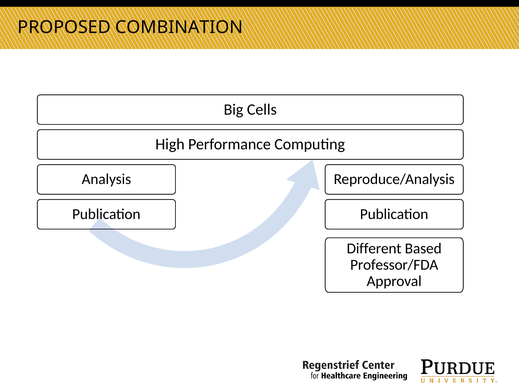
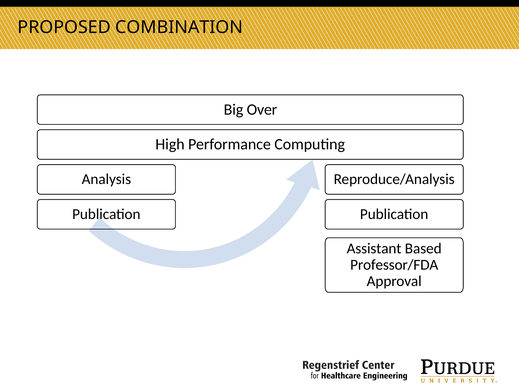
Cells: Cells -> Over
Different: Different -> Assistant
